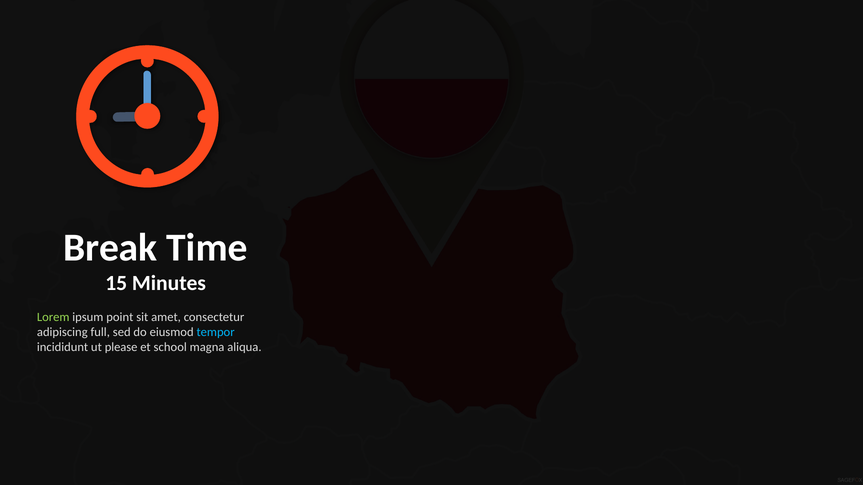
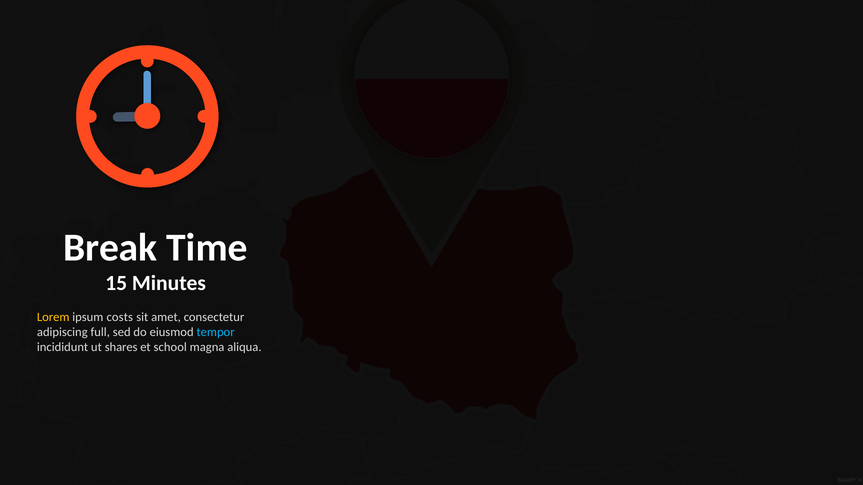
Lorem colour: light green -> yellow
point: point -> costs
please: please -> shares
